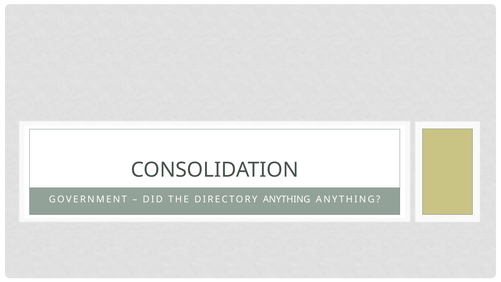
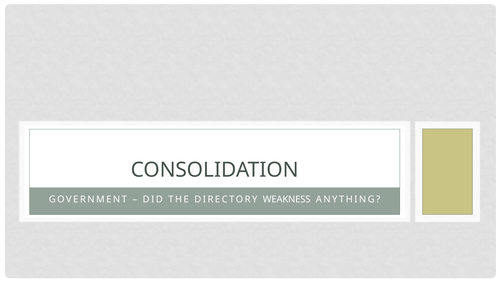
DIRECTORY ANYTHING: ANYTHING -> WEAKNESS
